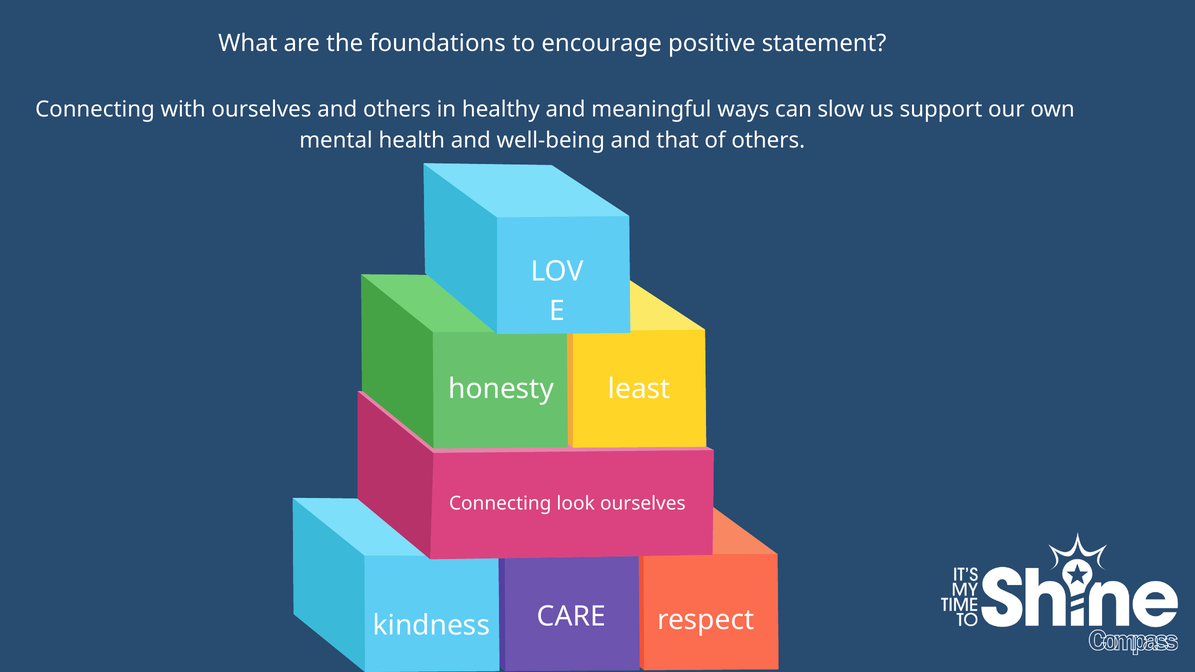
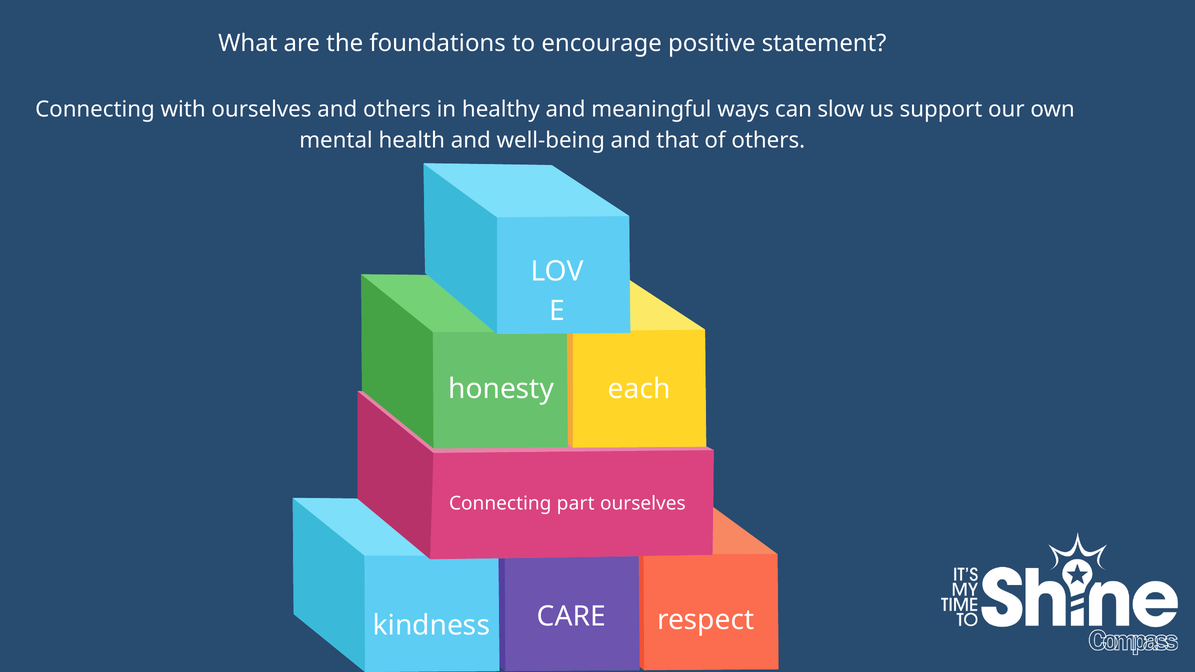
least: least -> each
look: look -> part
